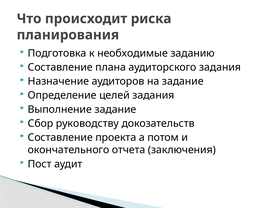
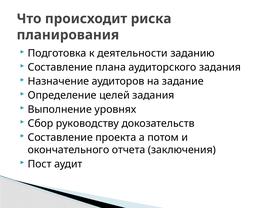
необходимые: необходимые -> деятельности
Выполнение задание: задание -> уровнях
